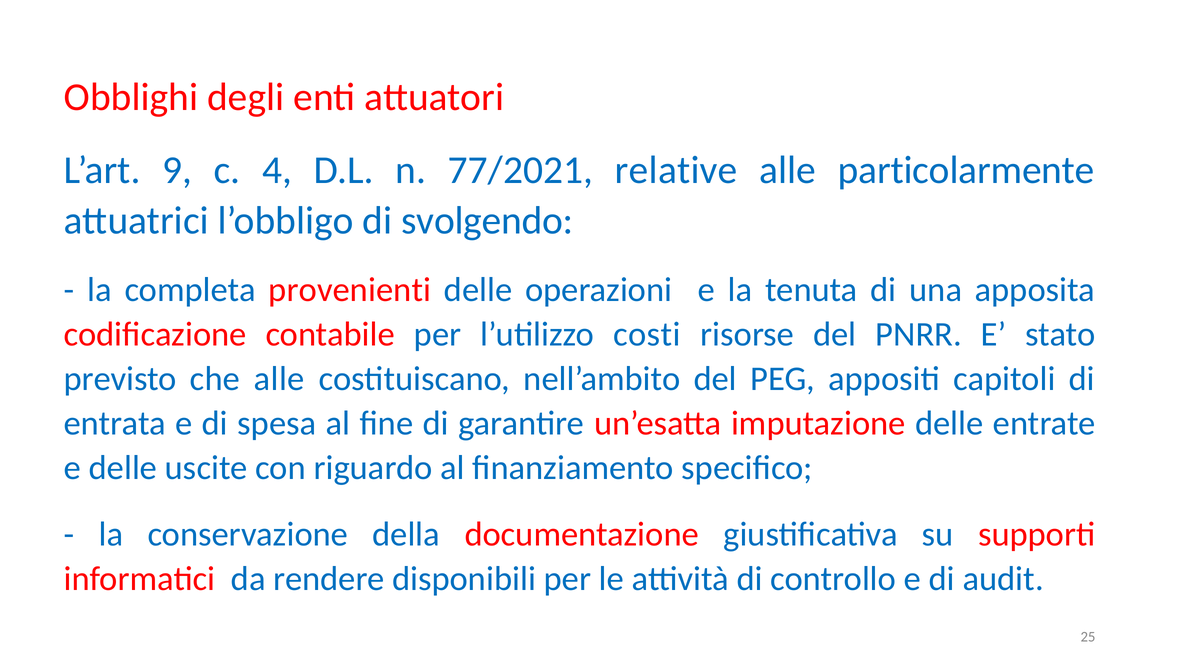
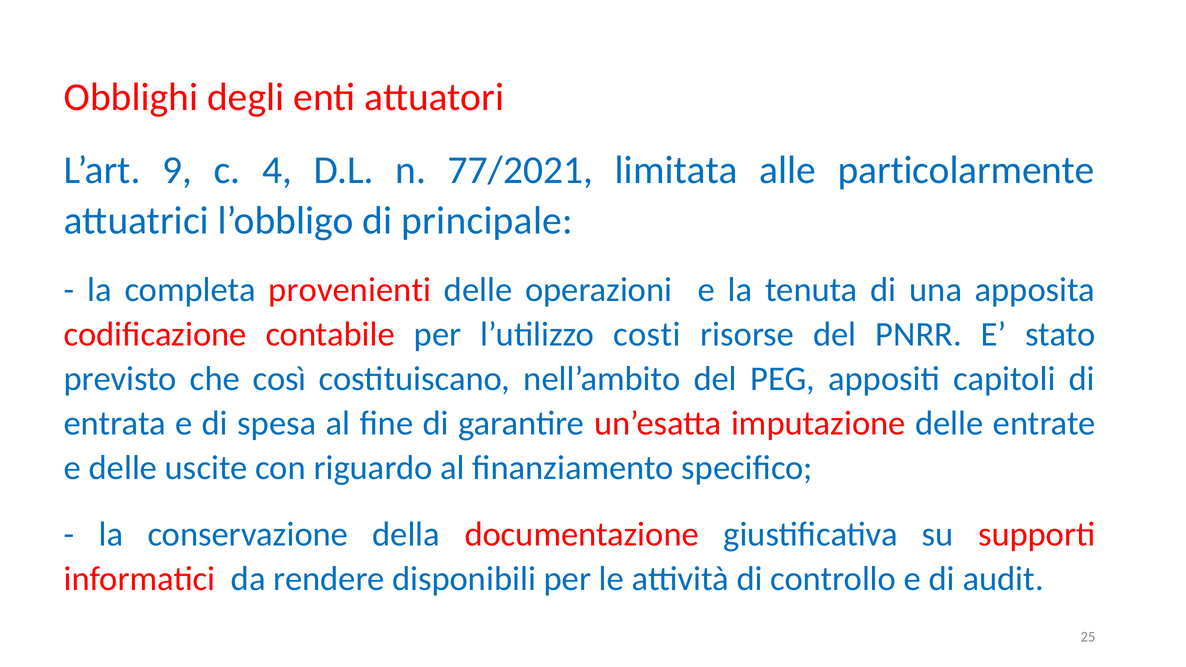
relative: relative -> limitata
svolgendo: svolgendo -> principale
che alle: alle -> così
